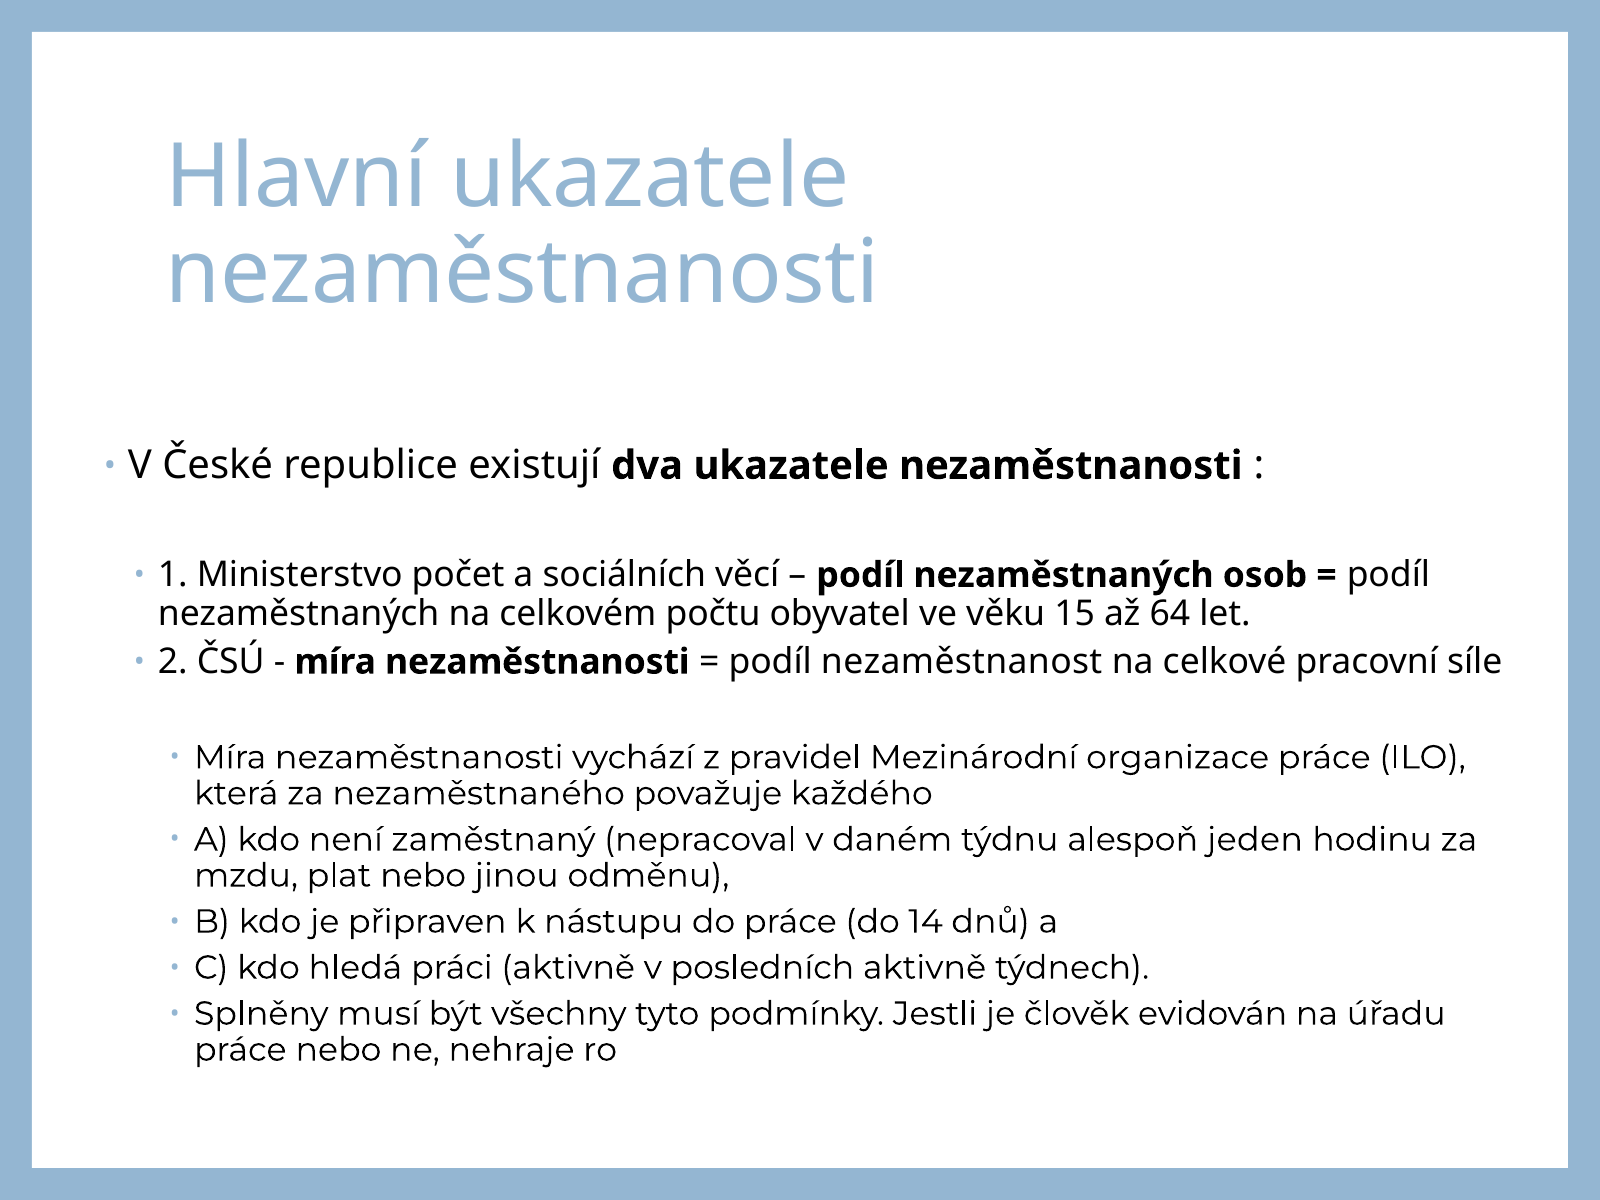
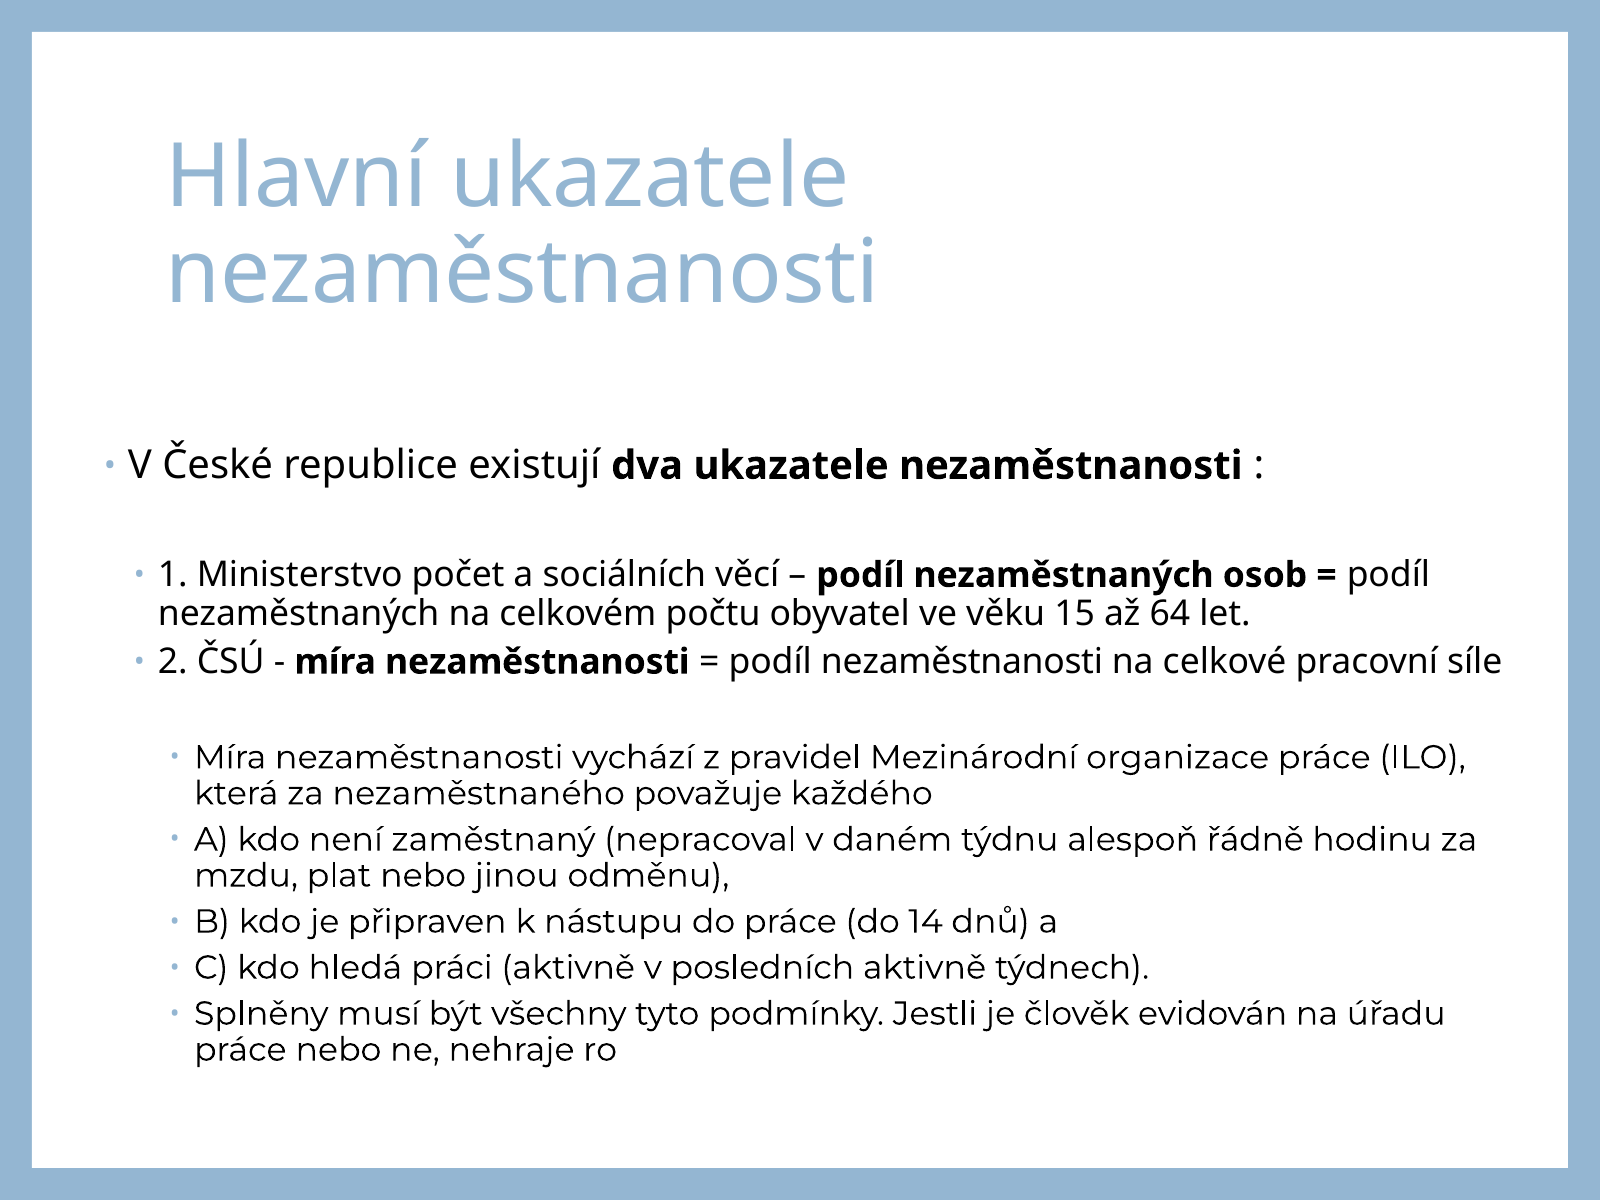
podíl nezaměstnanost: nezaměstnanost -> nezaměstnanosti
jeden: jeden -> řádně
